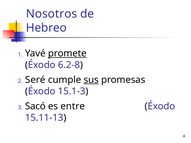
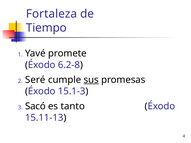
Nosotros: Nosotros -> Fortaleza
Hebreo: Hebreo -> Tiempo
promete underline: present -> none
entre: entre -> tanto
